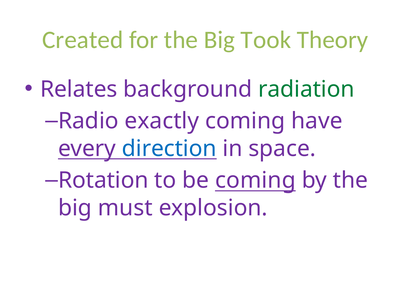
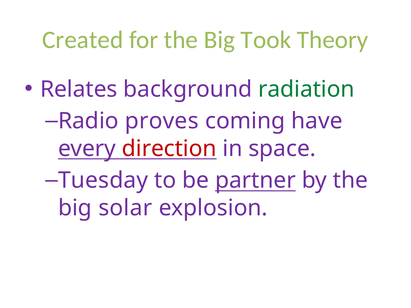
exactly: exactly -> proves
direction colour: blue -> red
Rotation: Rotation -> Tuesday
be coming: coming -> partner
must: must -> solar
